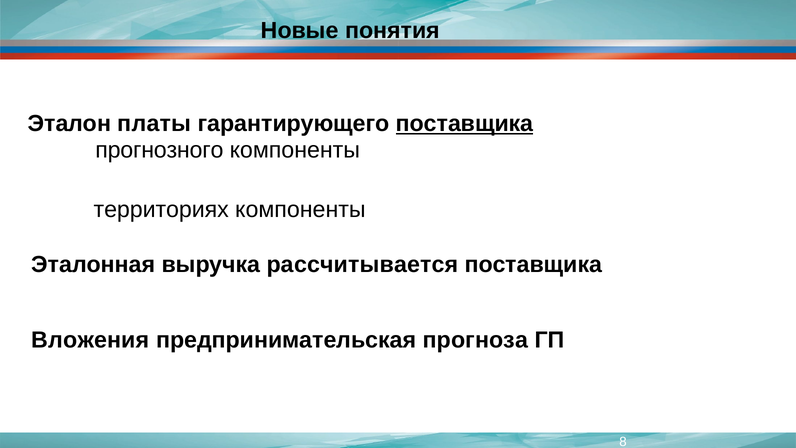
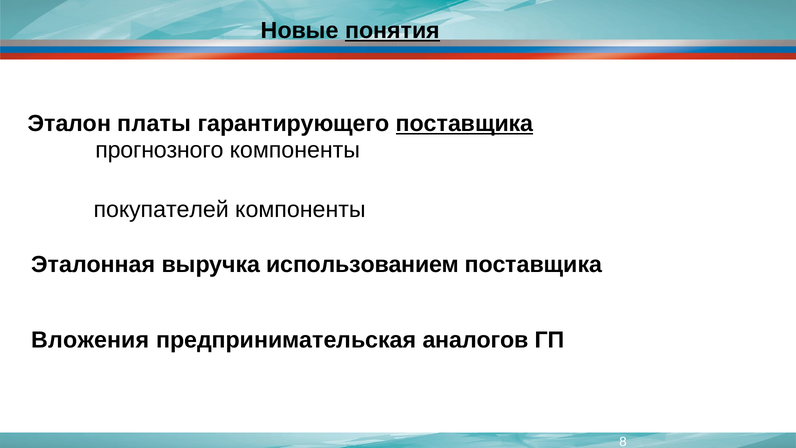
понятия underline: none -> present
территориях: территориях -> покупателей
рассчитывается: рассчитывается -> использованием
прогноза: прогноза -> аналогов
